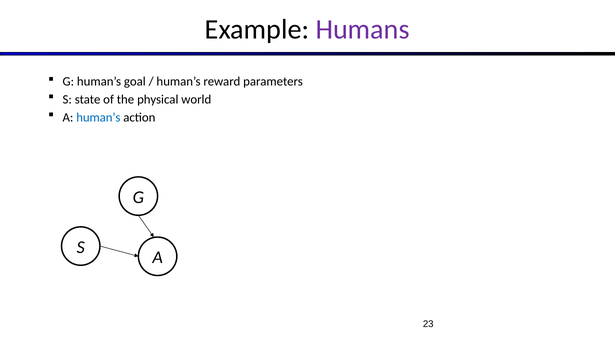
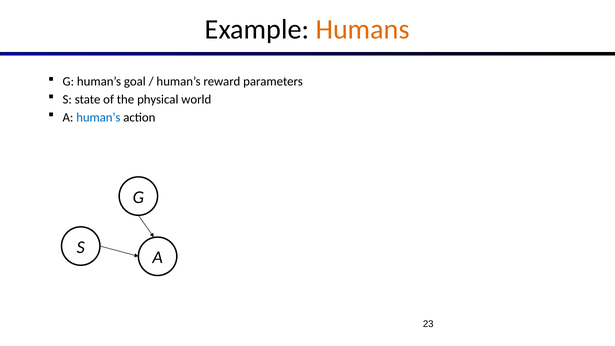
Humans colour: purple -> orange
